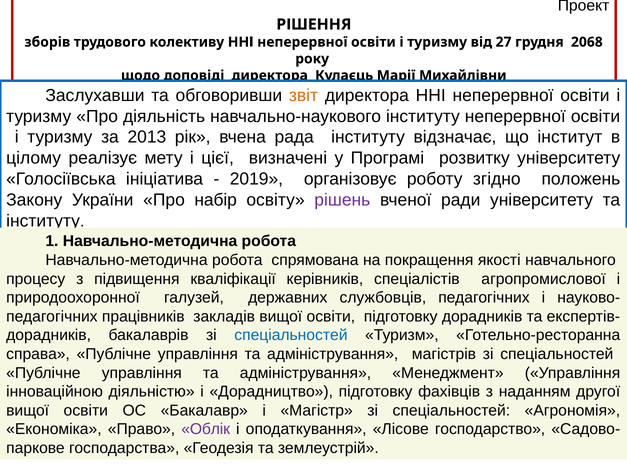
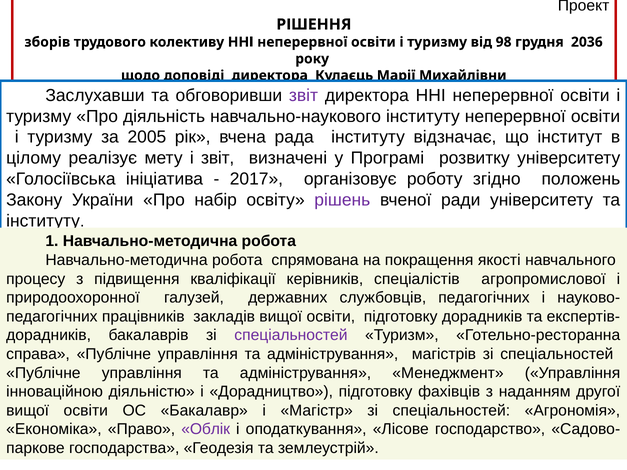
27: 27 -> 98
2068: 2068 -> 2036
звіт at (304, 95) colour: orange -> purple
2013: 2013 -> 2005
і цієї: цієї -> звіт
2019: 2019 -> 2017
спеціальностей at (291, 335) colour: blue -> purple
